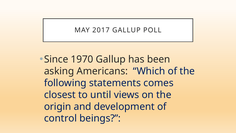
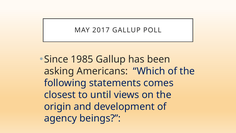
1970: 1970 -> 1985
control: control -> agency
